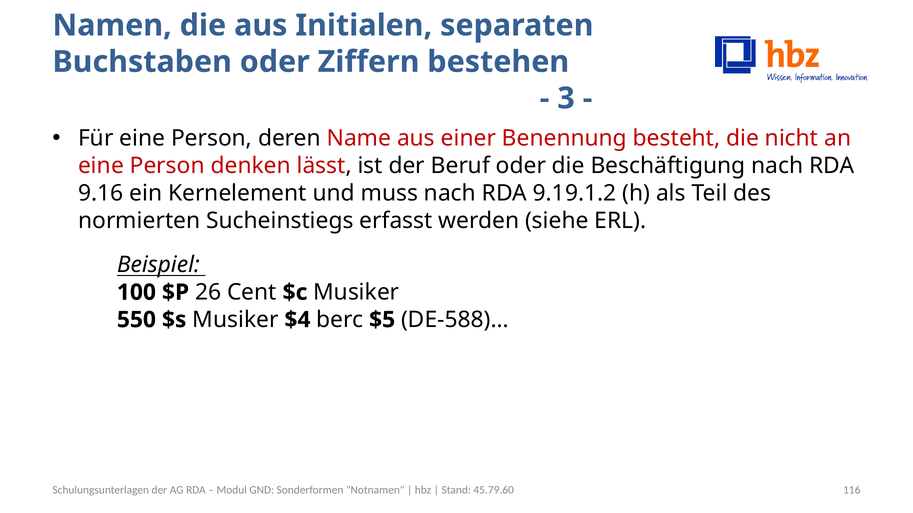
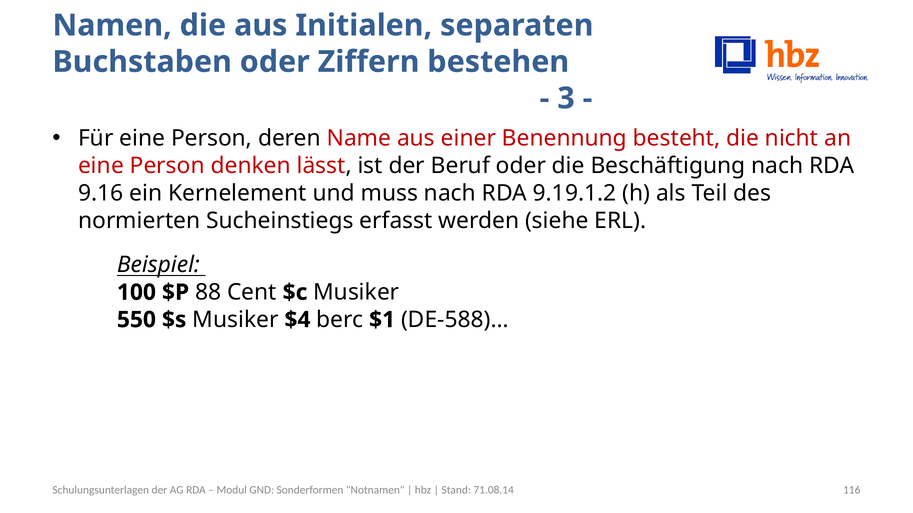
26: 26 -> 88
$5: $5 -> $1
45.79.60: 45.79.60 -> 71.08.14
